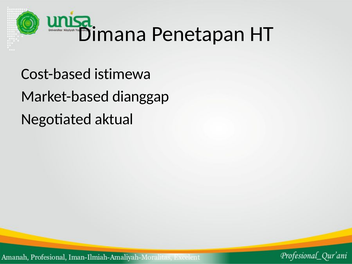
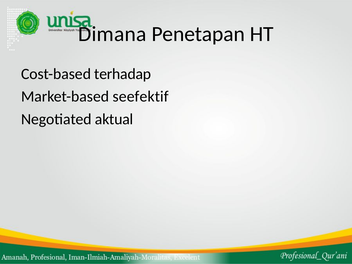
istimewa: istimewa -> terhadap
dianggap: dianggap -> seefektif
